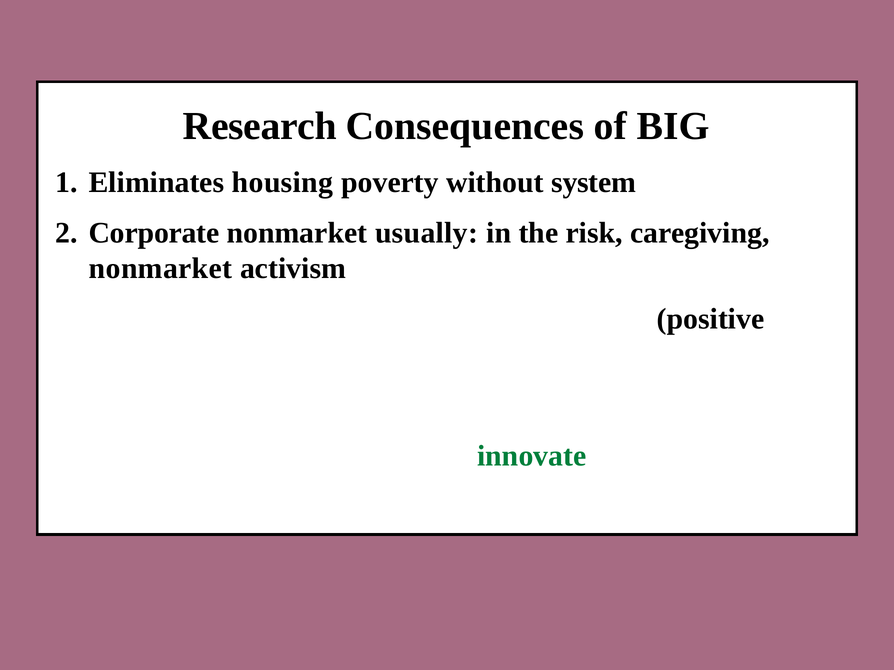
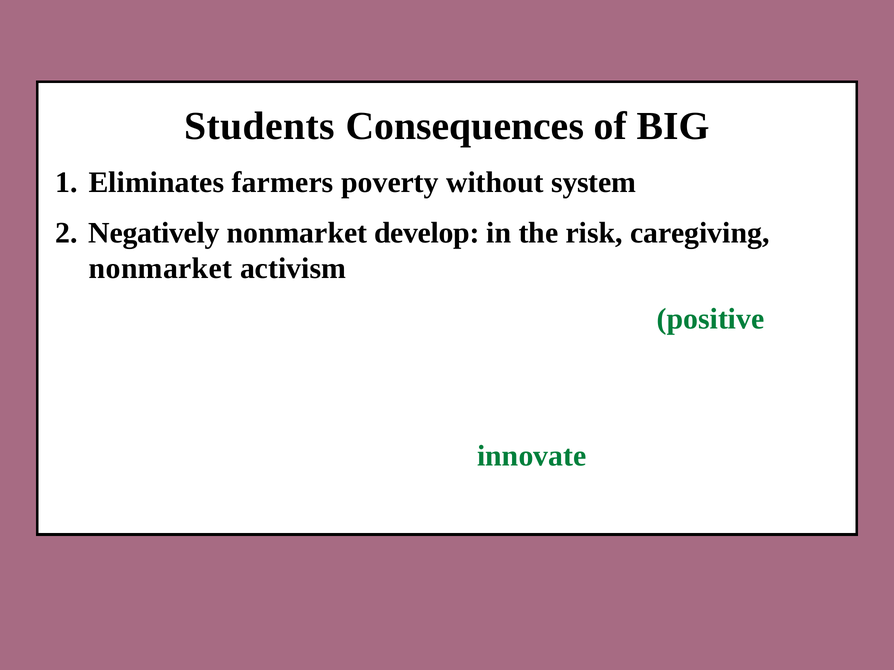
Research: Research -> Students
housing: housing -> farmers
Corporate: Corporate -> Negatively
usually: usually -> develop
positive colour: black -> green
